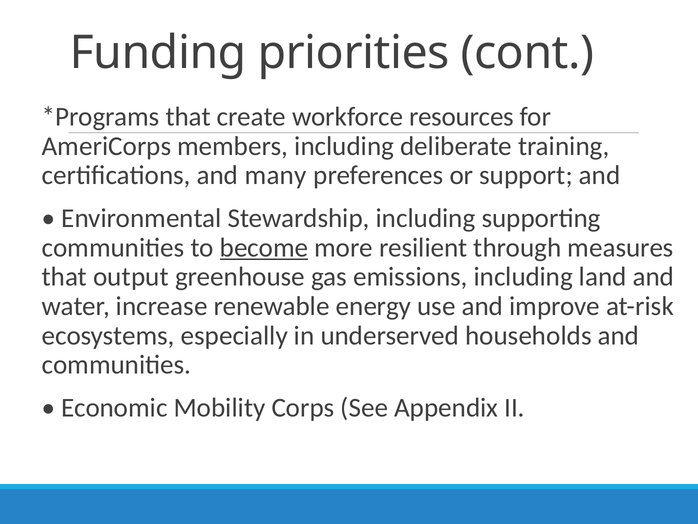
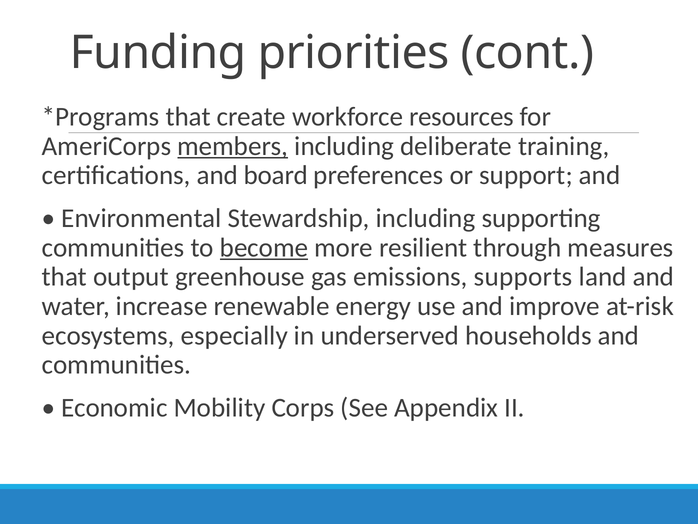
members underline: none -> present
many: many -> board
emissions including: including -> supports
